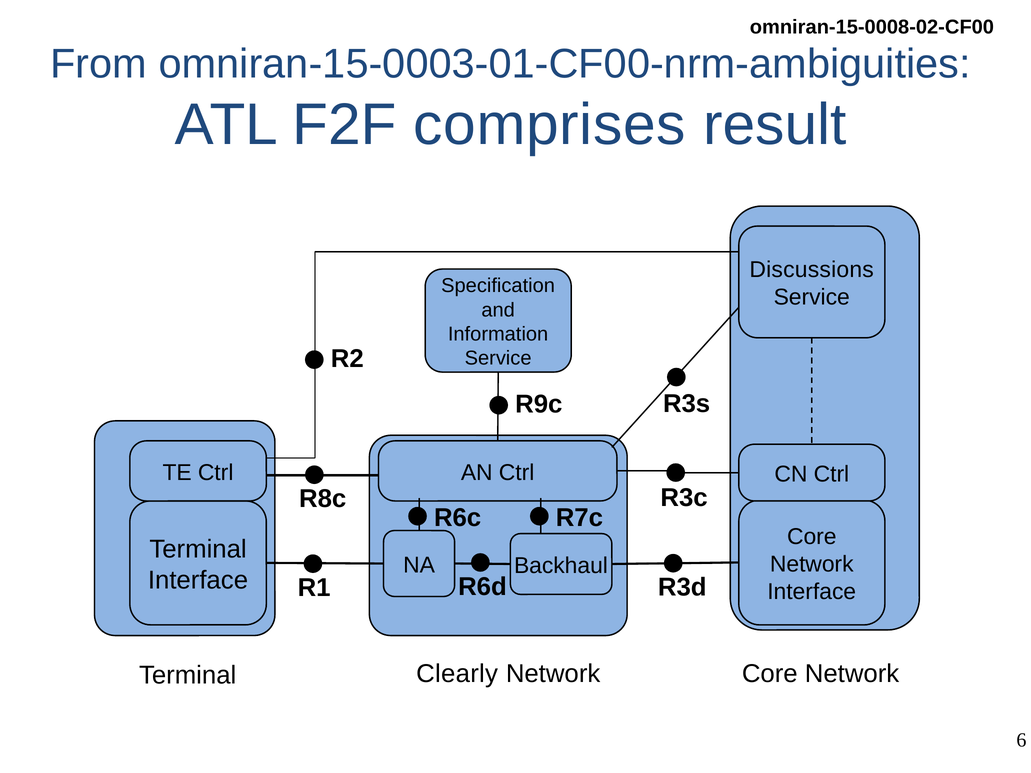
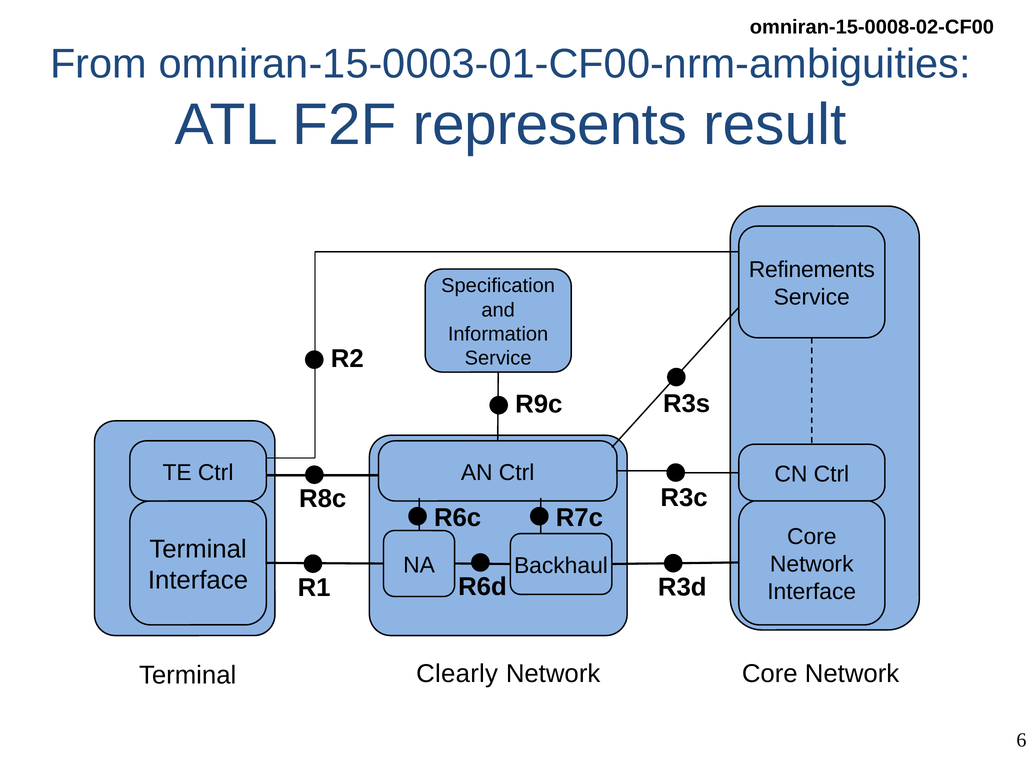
comprises: comprises -> represents
Discussions: Discussions -> Refinements
